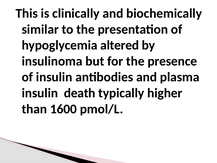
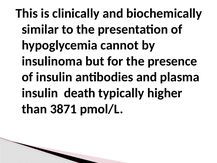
altered: altered -> cannot
1600: 1600 -> 3871
